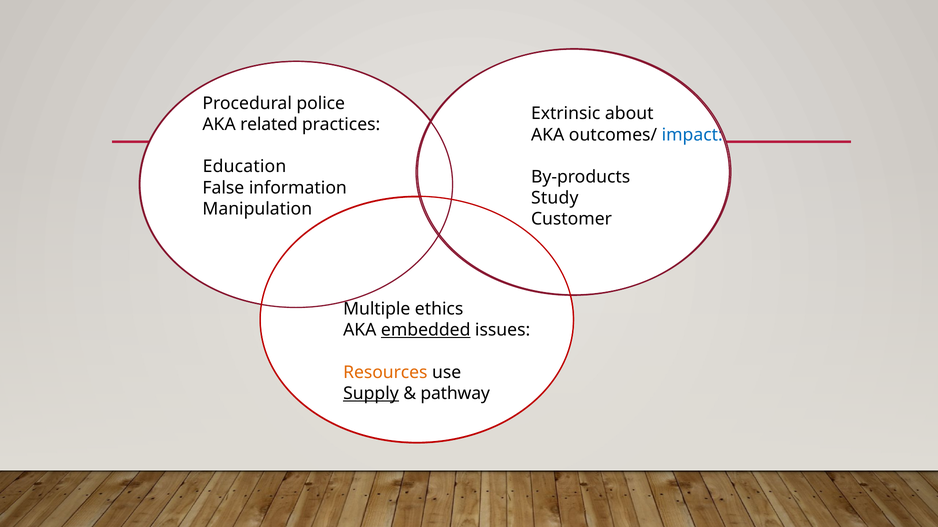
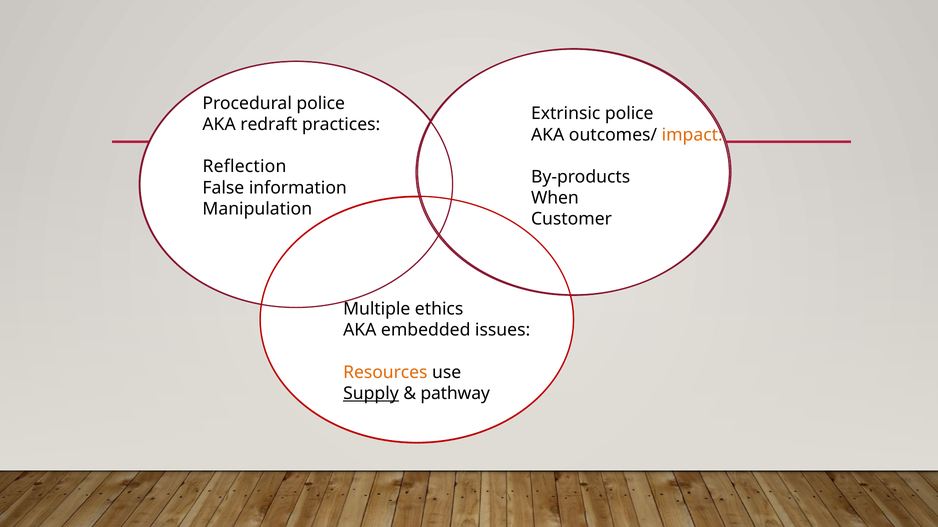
Extrinsic about: about -> police
related: related -> redraft
impact colour: blue -> orange
Education: Education -> Reflection
Study: Study -> When
embedded underline: present -> none
